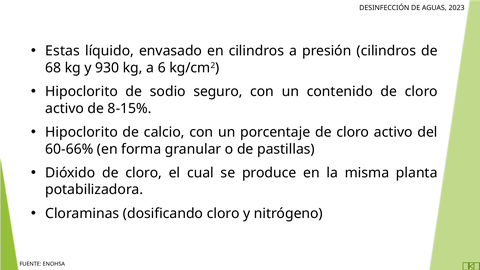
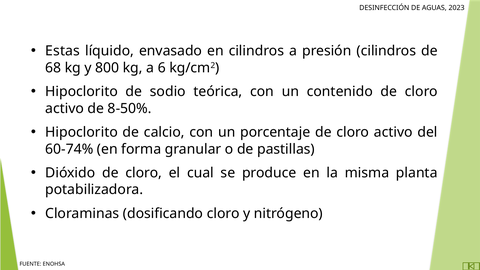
930: 930 -> 800
seguro: seguro -> teórica
8-15%: 8-15% -> 8-50%
60-66%: 60-66% -> 60-74%
